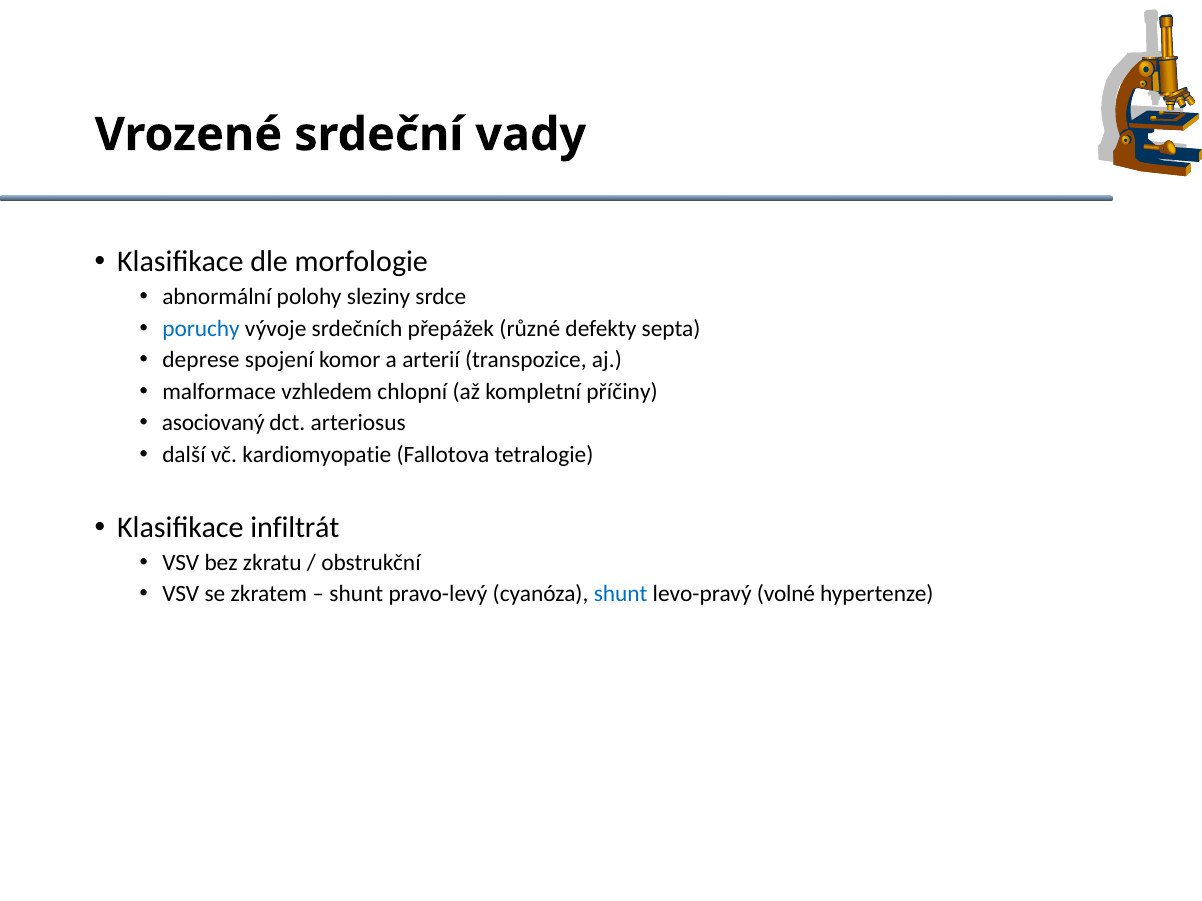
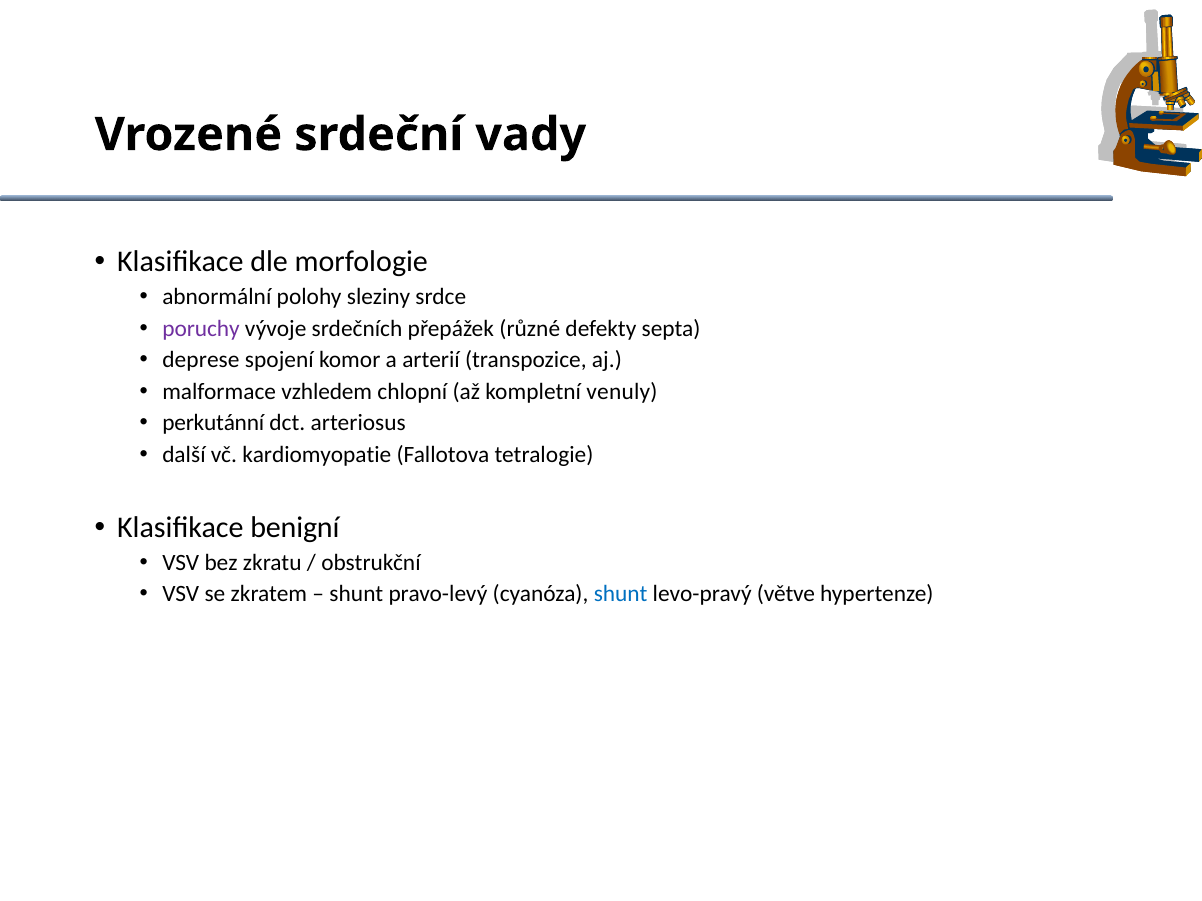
poruchy colour: blue -> purple
příčiny: příčiny -> venuly
asociovaný: asociovaný -> perkutánní
infiltrát: infiltrát -> benigní
volné: volné -> větve
